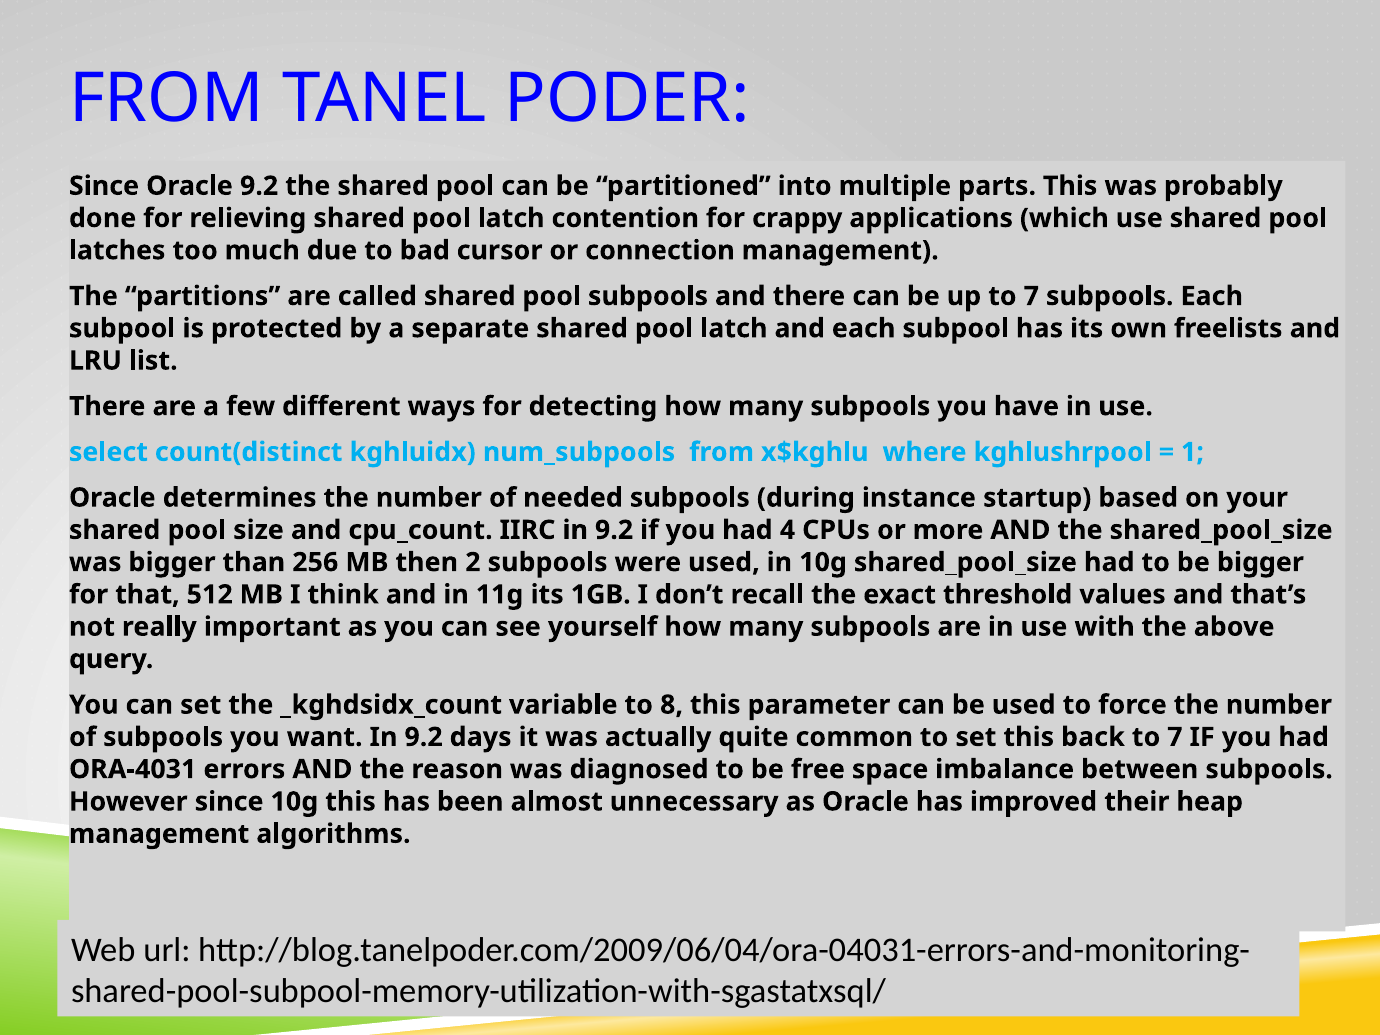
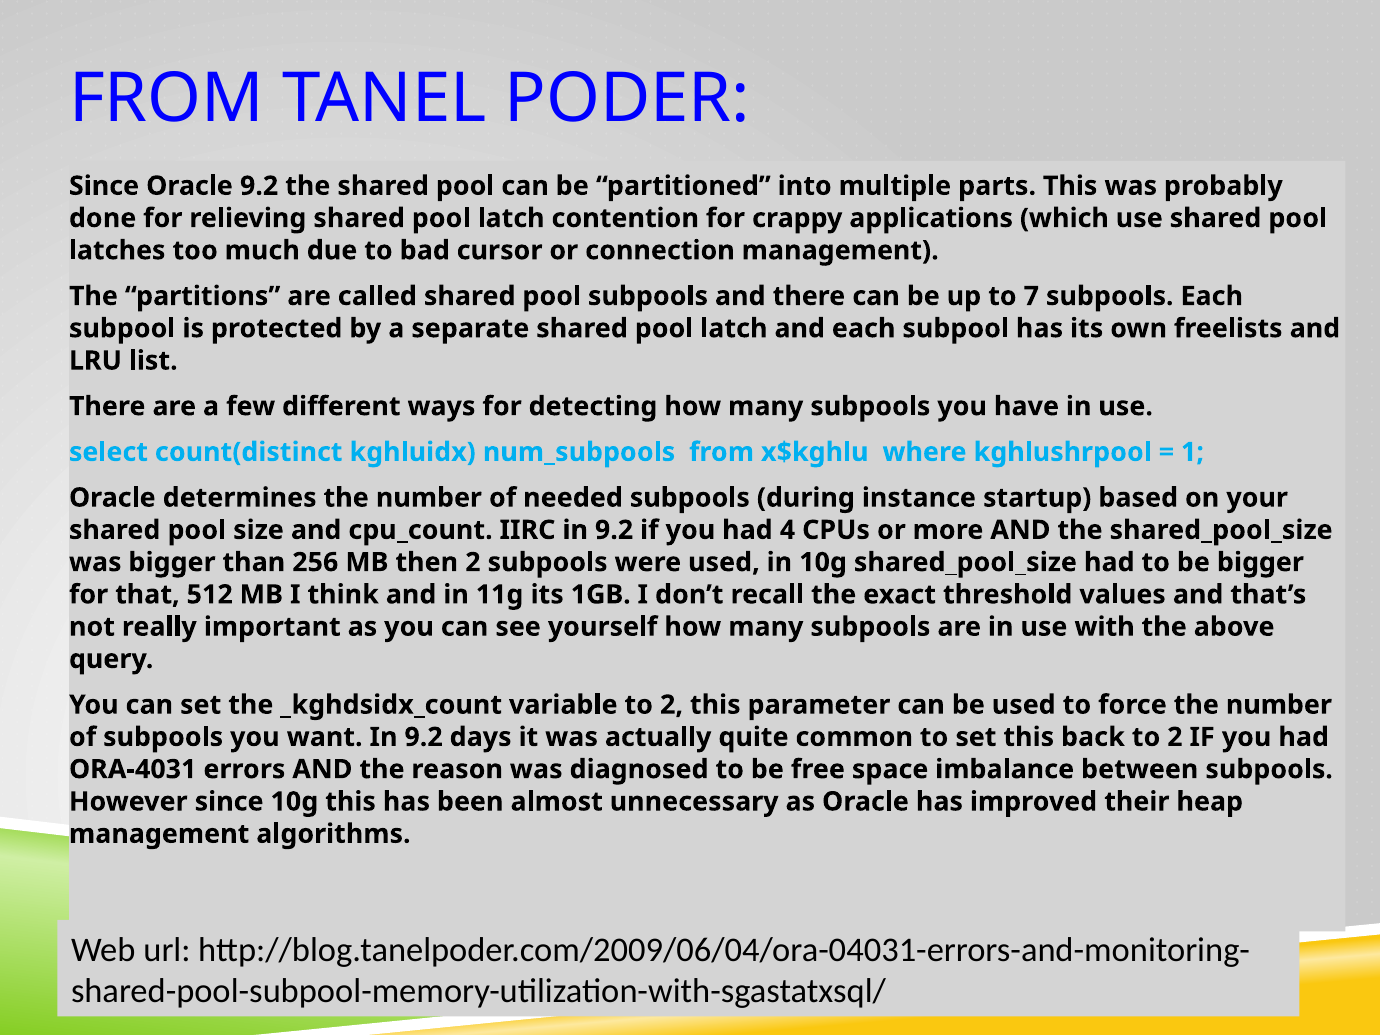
variable to 8: 8 -> 2
back to 7: 7 -> 2
